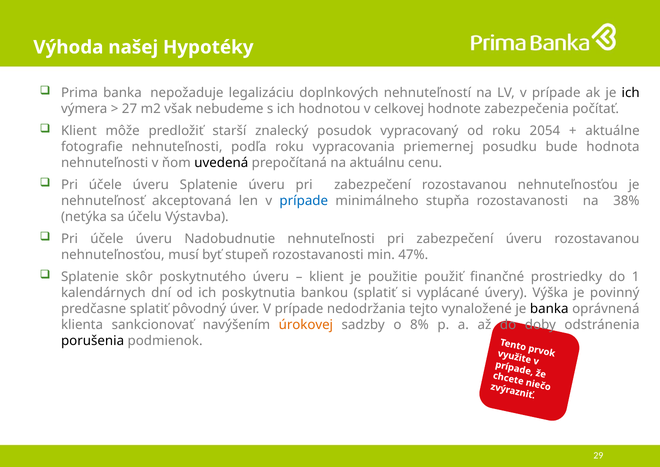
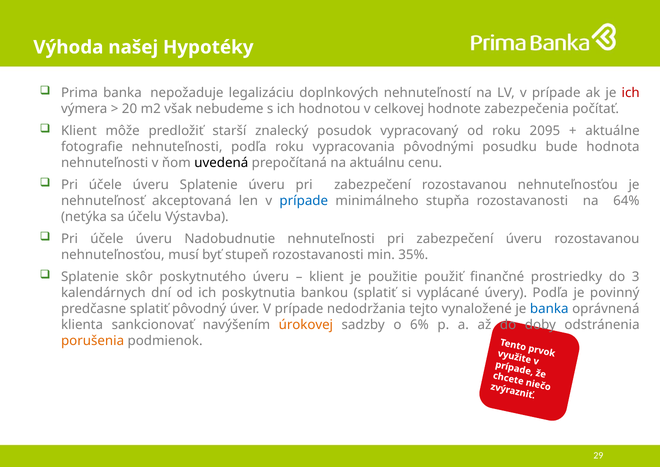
ich at (631, 93) colour: black -> red
27: 27 -> 20
2054: 2054 -> 2095
priemernej: priemernej -> pôvodnými
38%: 38% -> 64%
47%: 47% -> 35%
1: 1 -> 3
úvery Výška: Výška -> Podľa
banka at (549, 309) colour: black -> blue
8%: 8% -> 6%
porušenia colour: black -> orange
